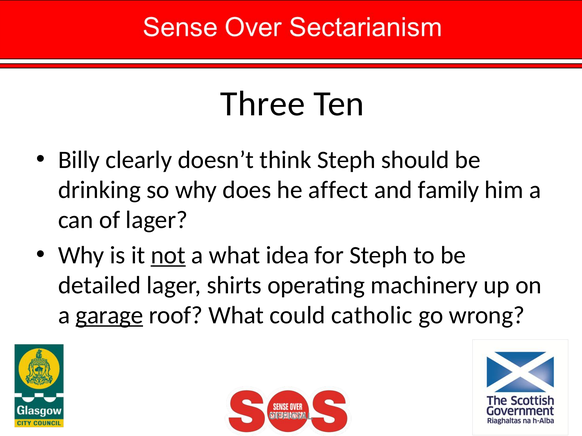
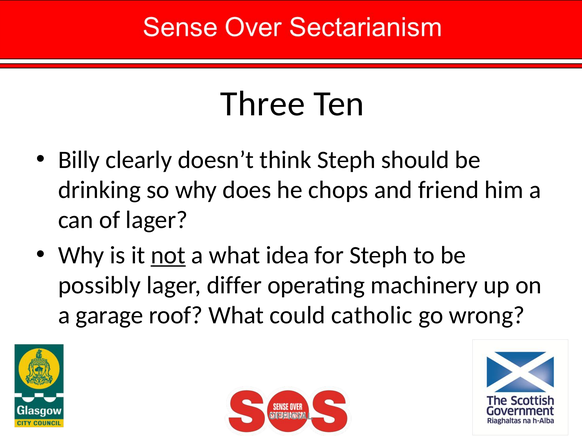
affect: affect -> chops
family: family -> friend
detailed: detailed -> possibly
shirts: shirts -> differ
garage underline: present -> none
